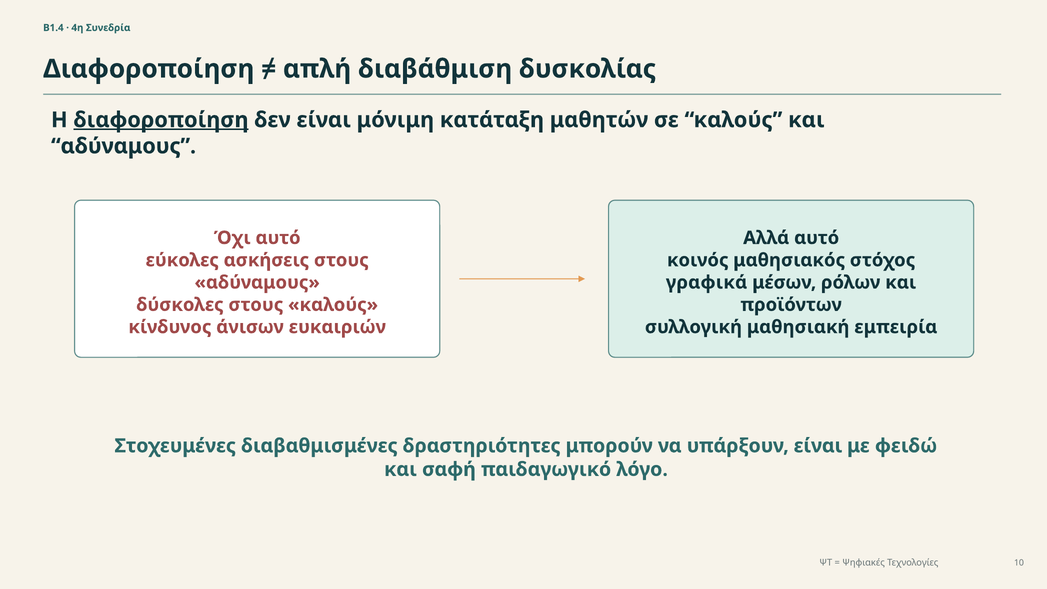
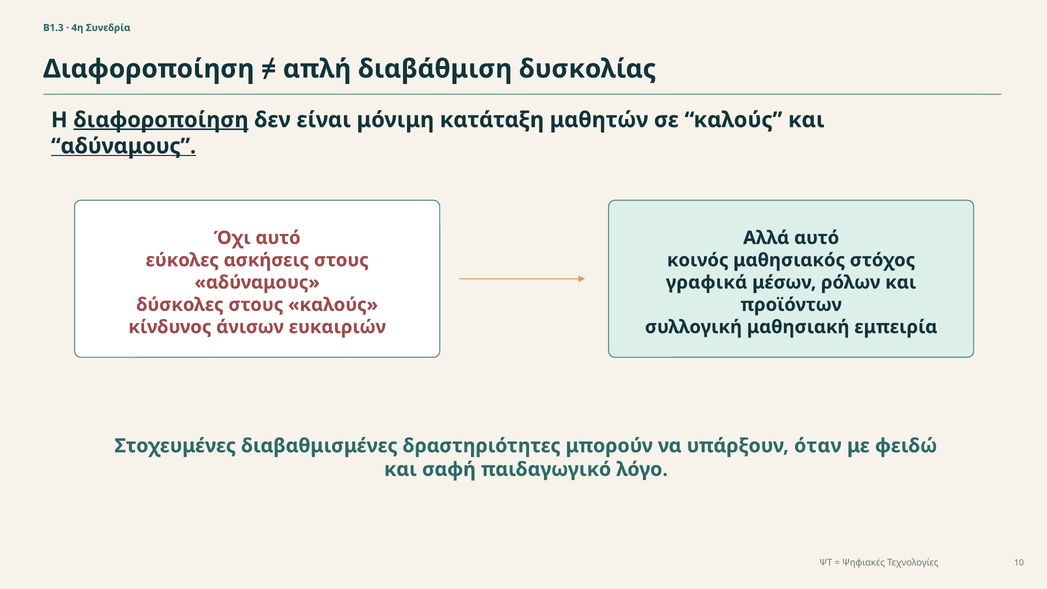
Β1.4: Β1.4 -> Β1.3
αδύναμους at (124, 146) underline: none -> present
υπάρξουν είναι: είναι -> όταν
